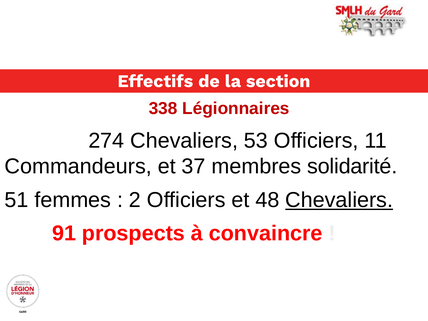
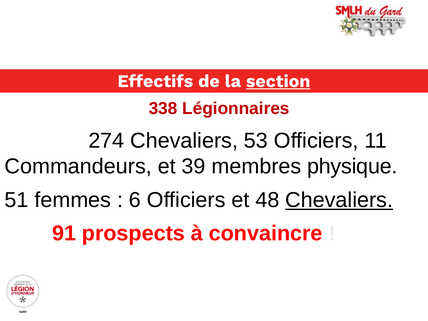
section underline: none -> present
37: 37 -> 39
solidarité: solidarité -> physique
2: 2 -> 6
